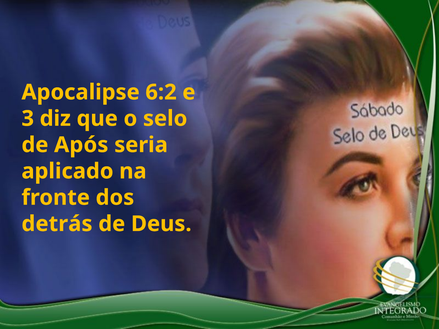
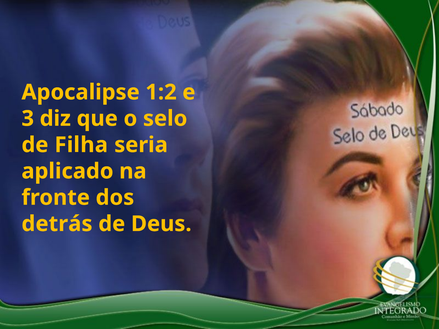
6:2: 6:2 -> 1:2
Após: Após -> Filha
